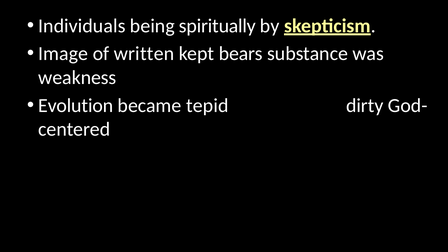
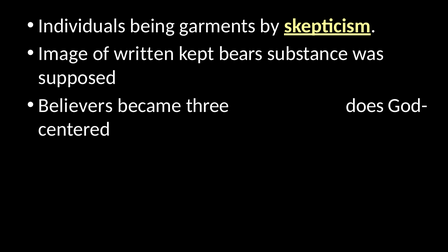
spiritually: spiritually -> garments
weakness: weakness -> supposed
Evolution: Evolution -> Believers
tepid: tepid -> three
dirty: dirty -> does
